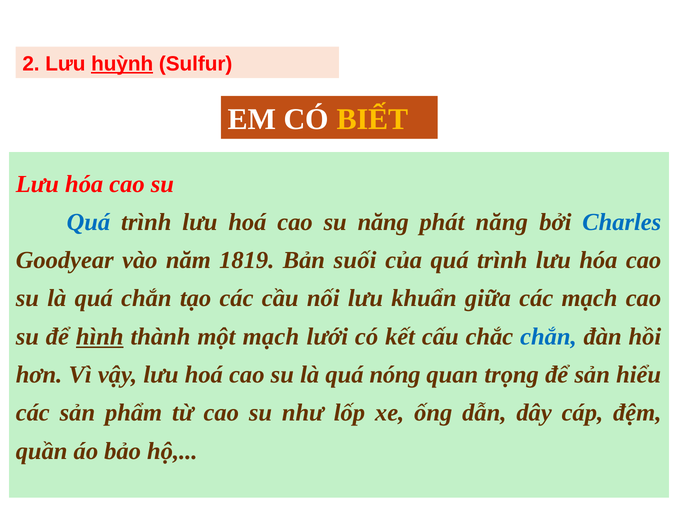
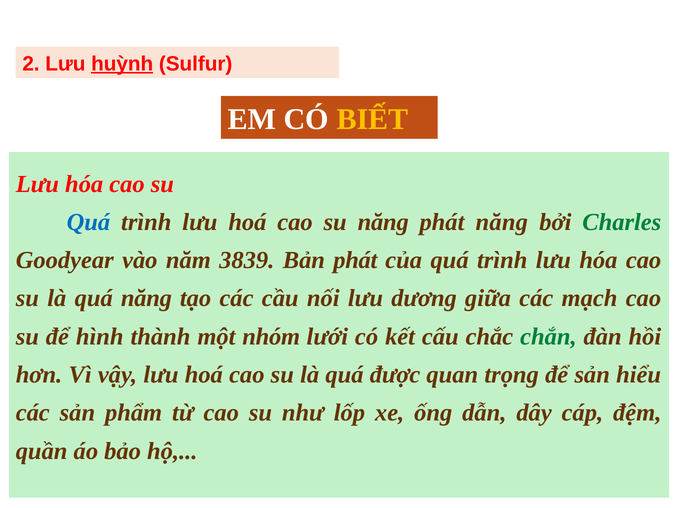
Charles colour: blue -> green
1819: 1819 -> 3839
Bản suối: suối -> phát
quá chắn: chắn -> năng
khuẩn: khuẩn -> dương
hình underline: present -> none
một mạch: mạch -> nhóm
chắn at (548, 337) colour: blue -> green
nóng: nóng -> được
